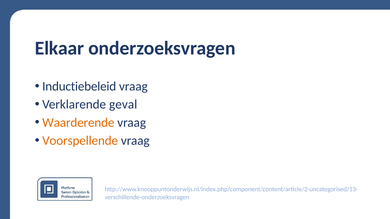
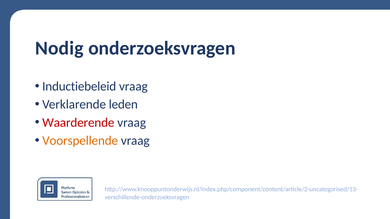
Elkaar: Elkaar -> Nodig
geval: geval -> leden
Waarderende colour: orange -> red
